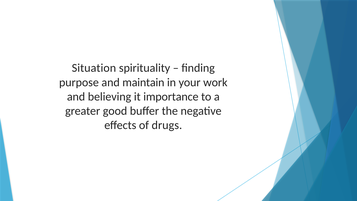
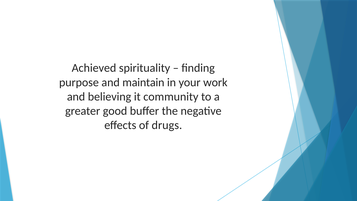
Situation: Situation -> Achieved
importance: importance -> community
